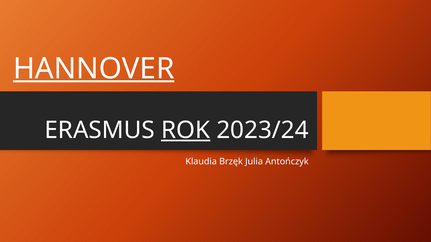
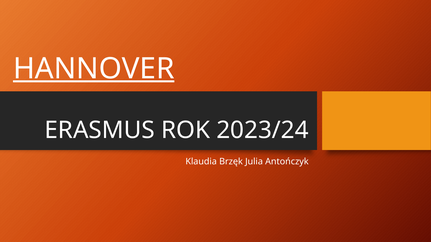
ROK underline: present -> none
